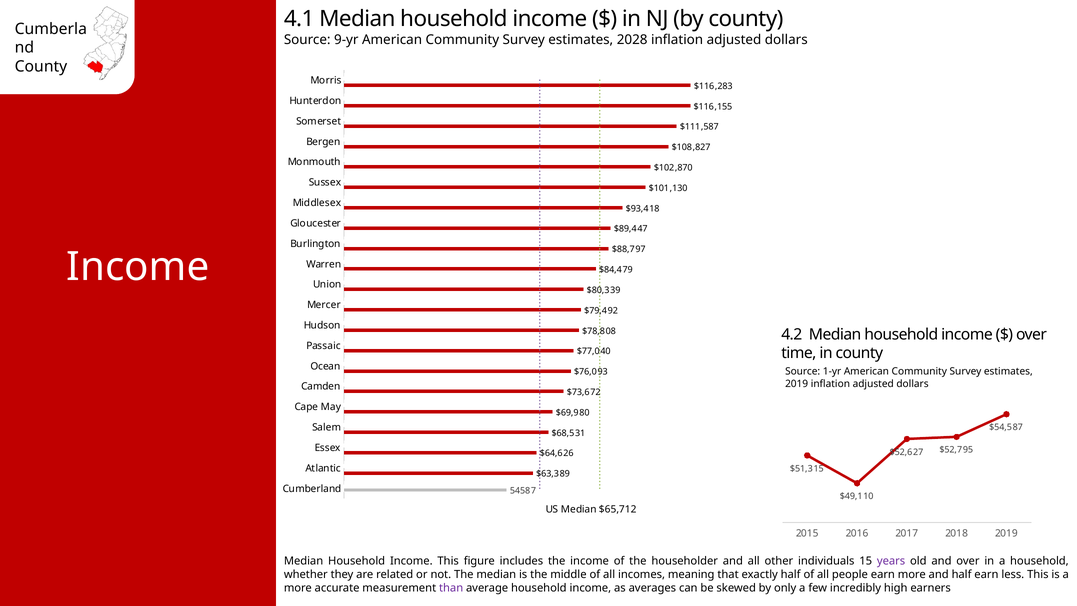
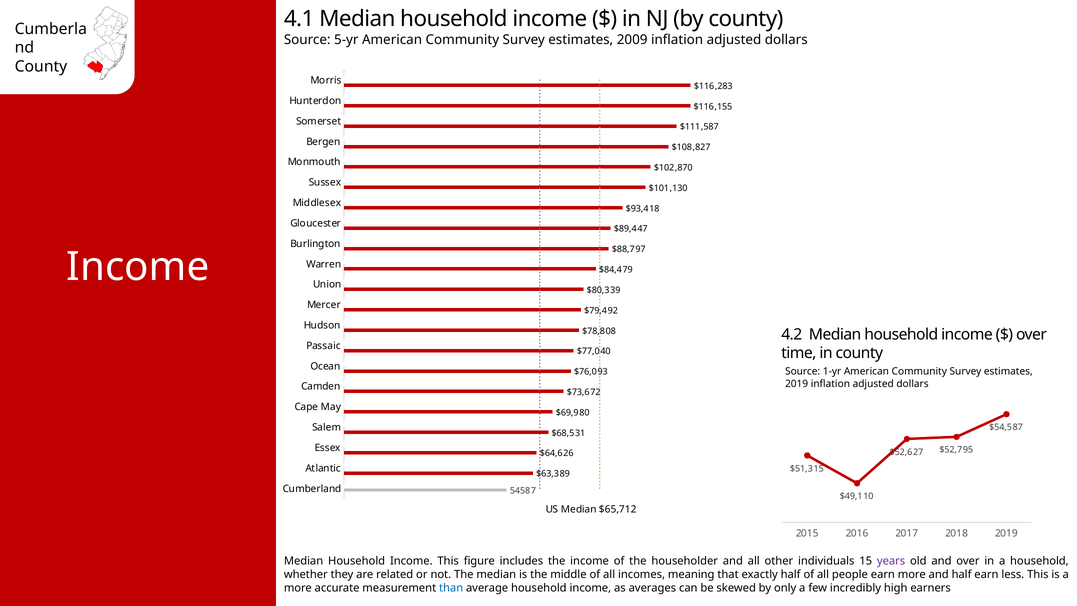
9-yr: 9-yr -> 5-yr
2028: 2028 -> 2009
than colour: purple -> blue
